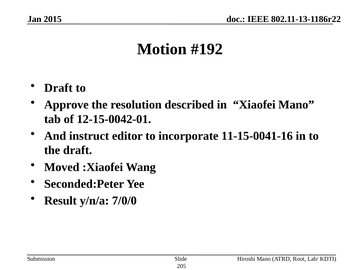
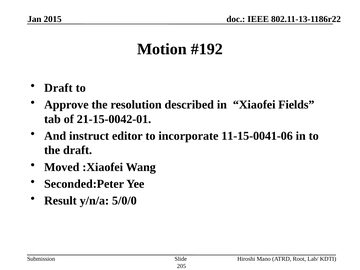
Xiaofei Mano: Mano -> Fields
12-15-0042-01: 12-15-0042-01 -> 21-15-0042-01
11-15-0041-16: 11-15-0041-16 -> 11-15-0041-06
7/0/0: 7/0/0 -> 5/0/0
